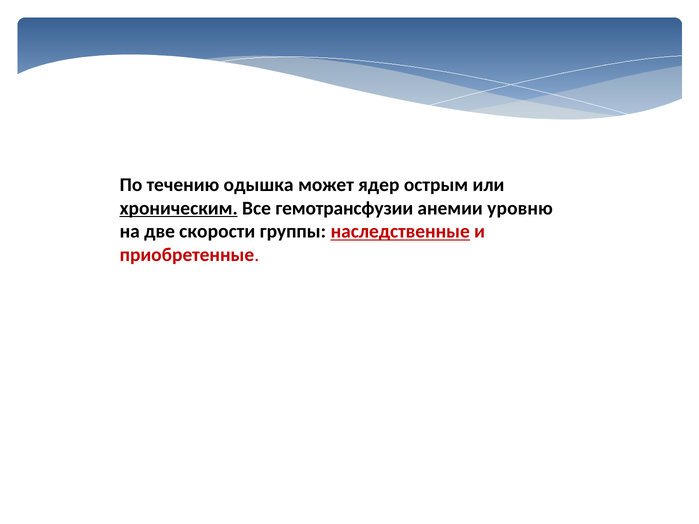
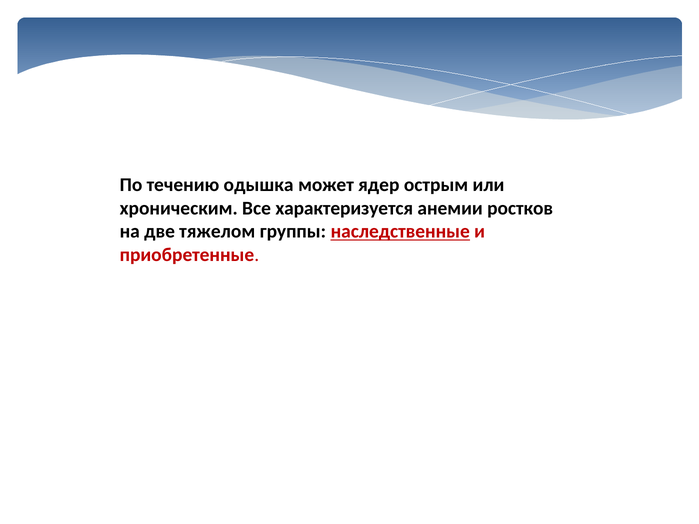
хроническим underline: present -> none
гемотрансфузии: гемотрансфузии -> характеризуется
уровню: уровню -> ростков
скорости: скорости -> тяжелом
